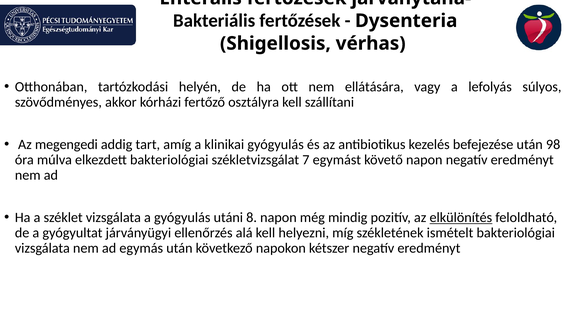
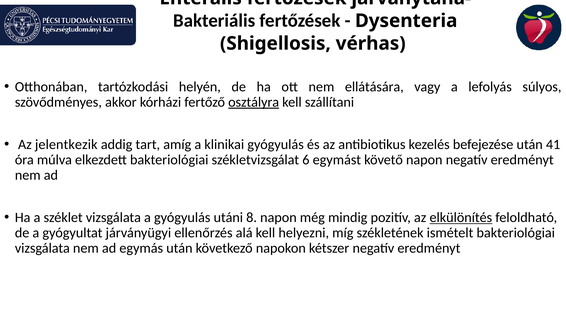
osztályra underline: none -> present
megengedi: megengedi -> jelentkezik
98: 98 -> 41
7: 7 -> 6
